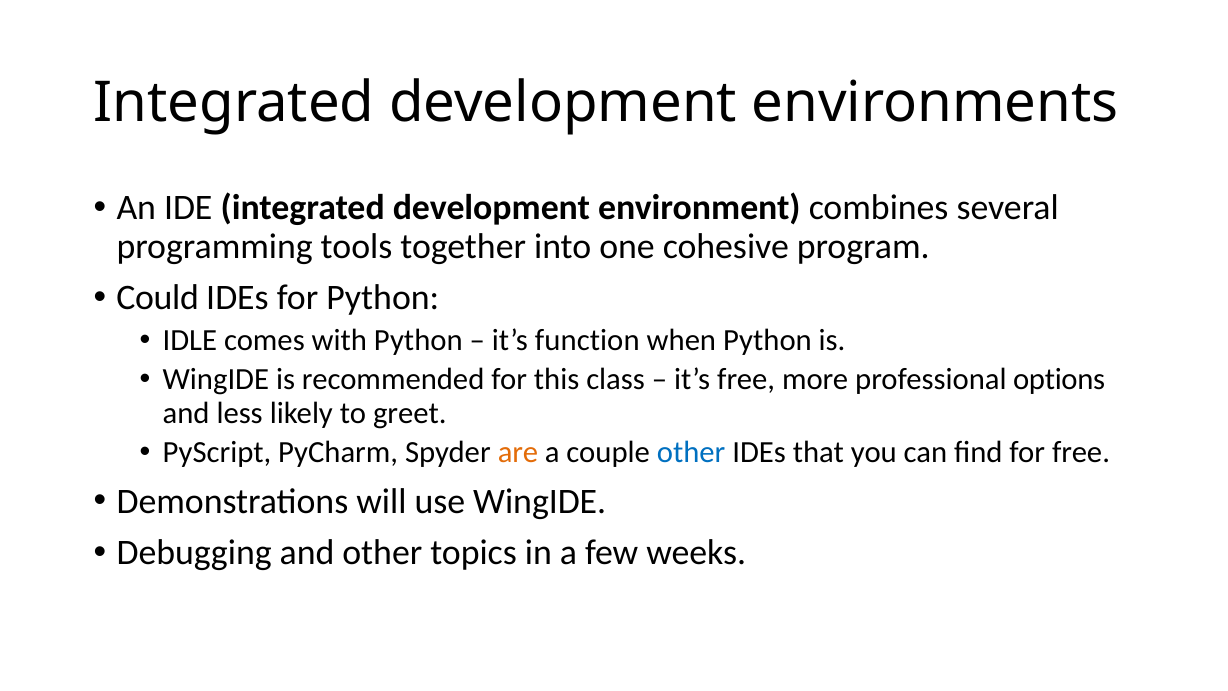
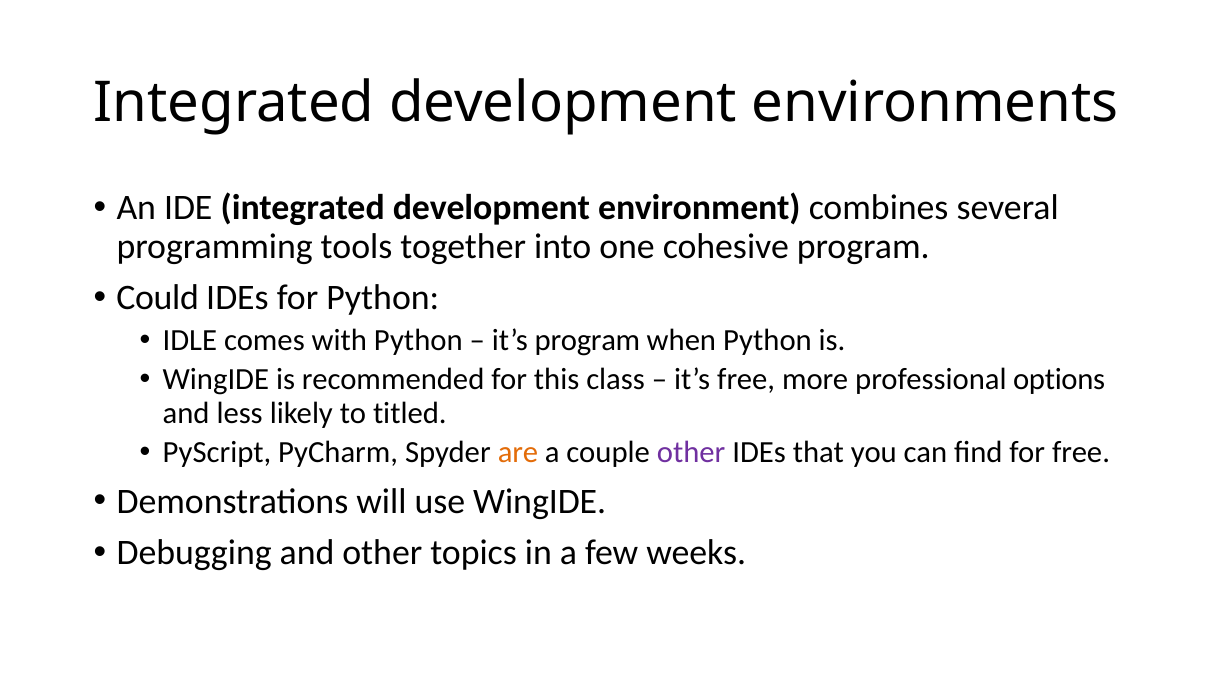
it’s function: function -> program
greet: greet -> titled
other at (691, 452) colour: blue -> purple
